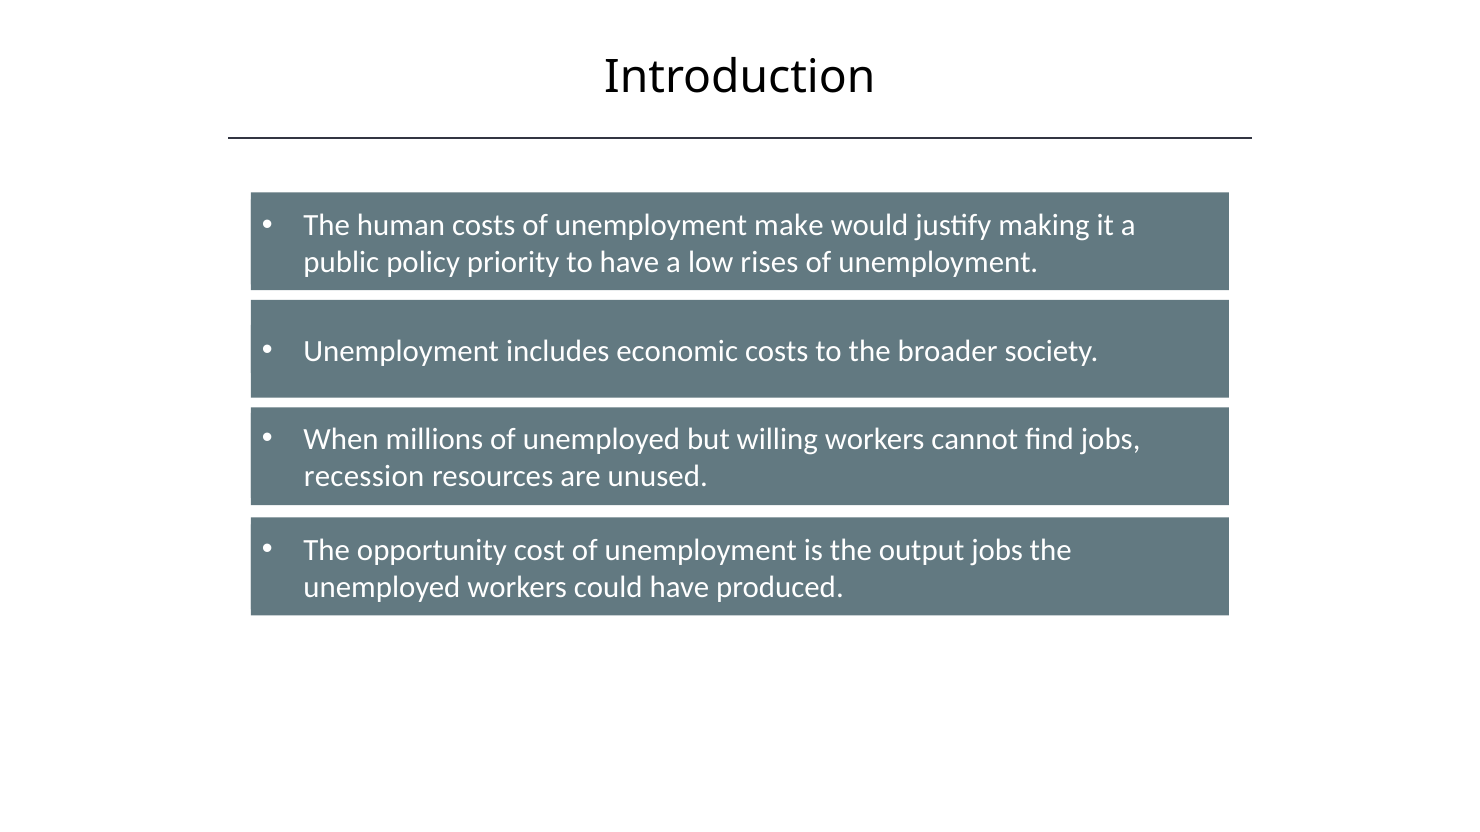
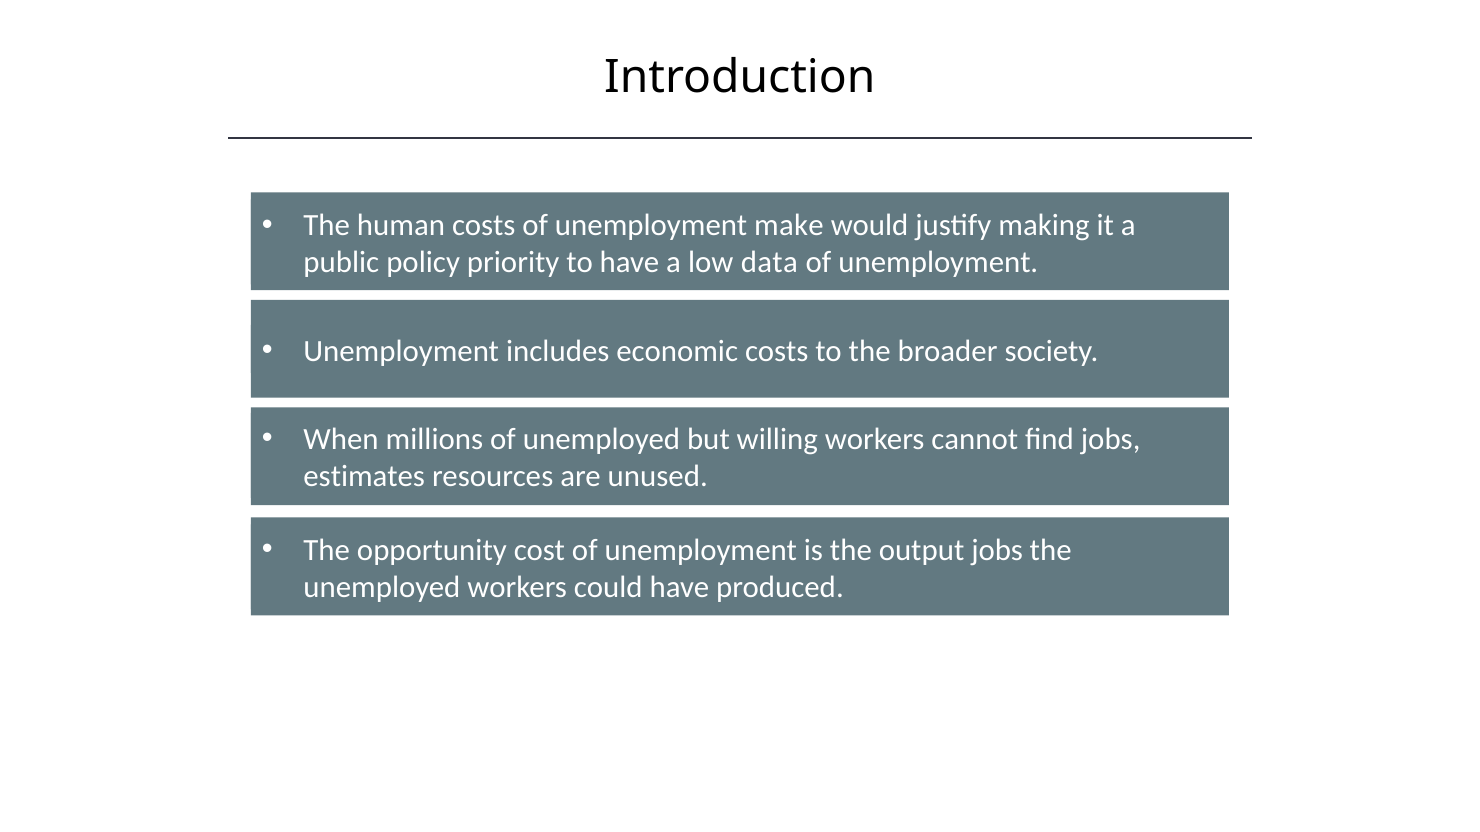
rises: rises -> data
recession: recession -> estimates
